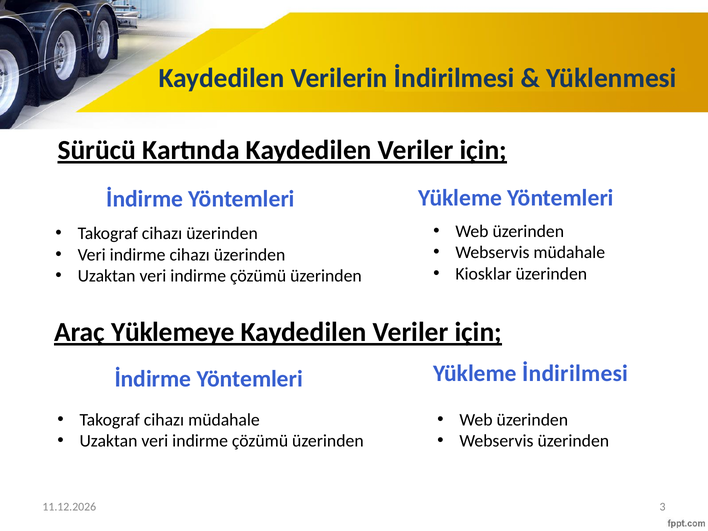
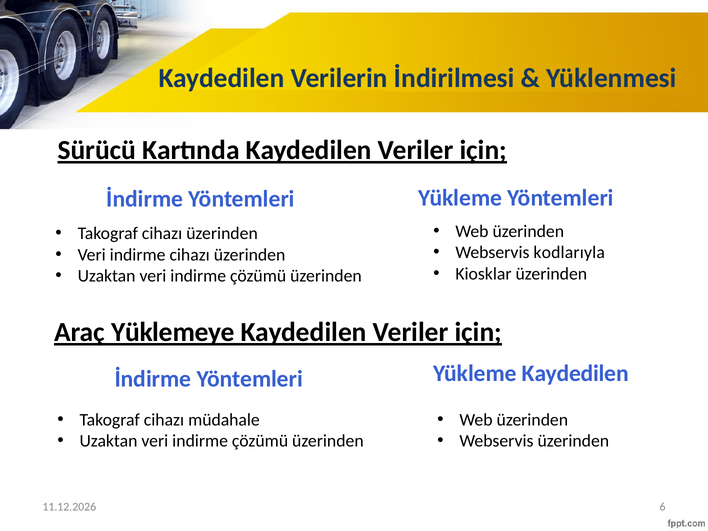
Webservis müdahale: müdahale -> kodlarıyla
Yükleme İndirilmesi: İndirilmesi -> Kaydedilen
3: 3 -> 6
